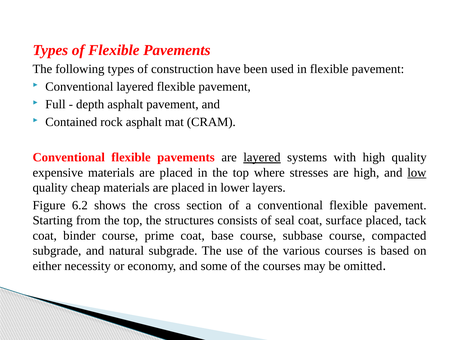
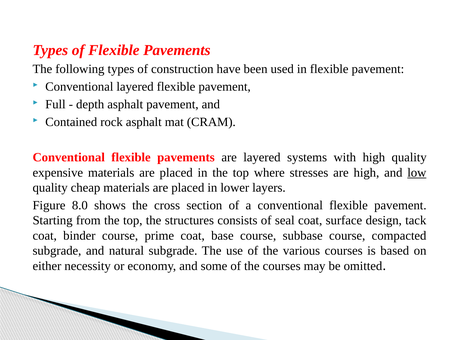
layered at (262, 158) underline: present -> none
6.2: 6.2 -> 8.0
surface placed: placed -> design
